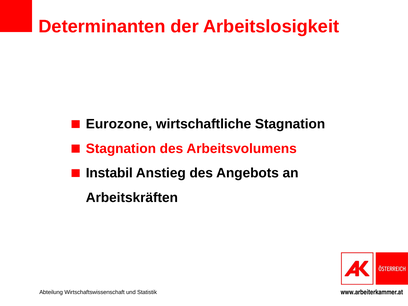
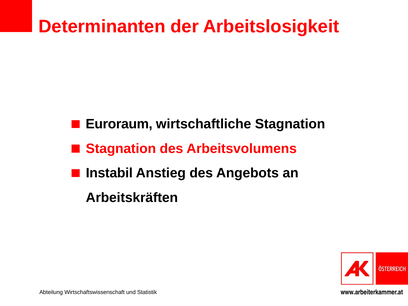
Eurozone: Eurozone -> Euroraum
